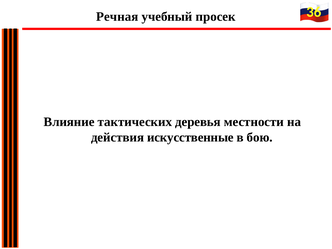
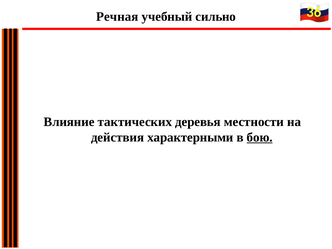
просек: просек -> сильно
искусственные: искусственные -> характерными
бою underline: none -> present
